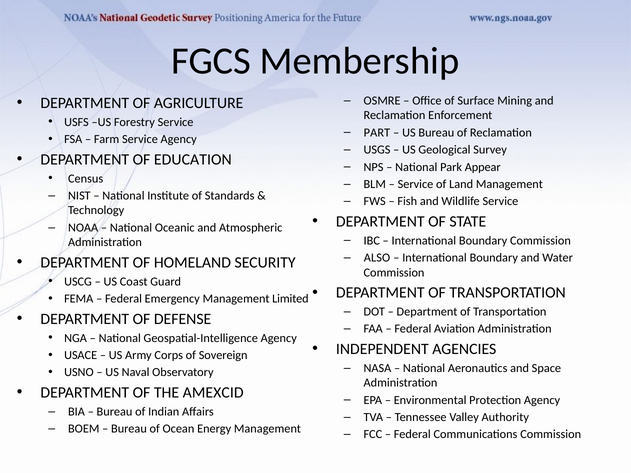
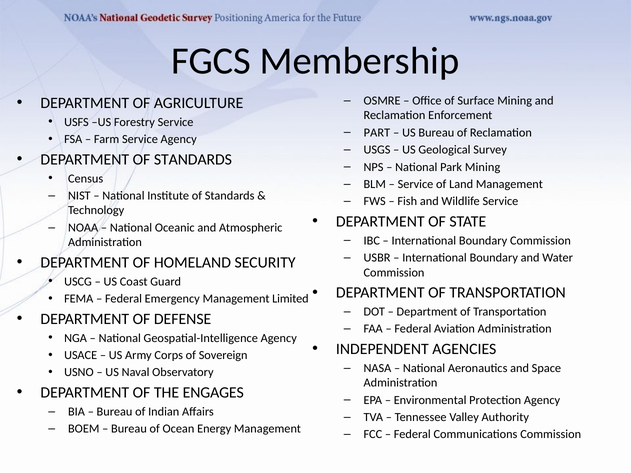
DEPARTMENT OF EDUCATION: EDUCATION -> STANDARDS
Park Appear: Appear -> Mining
ALSO: ALSO -> USBR
AMEXCID: AMEXCID -> ENGAGES
